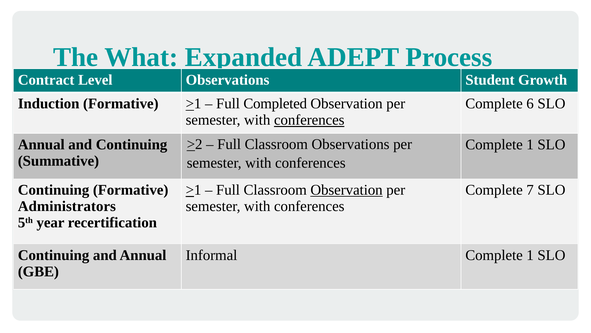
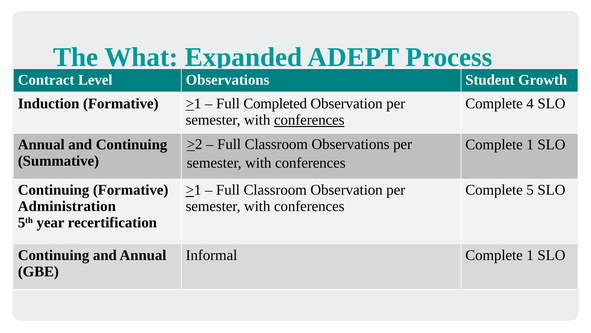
6: 6 -> 4
Observation at (347, 190) underline: present -> none
7: 7 -> 5
Administrators: Administrators -> Administration
